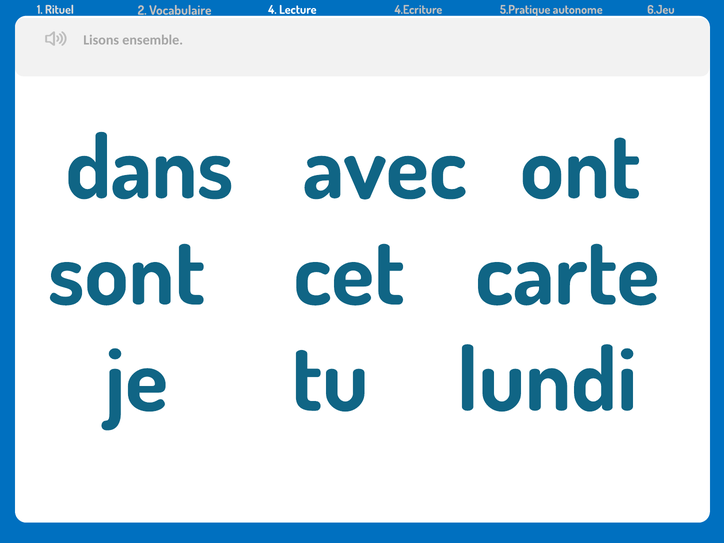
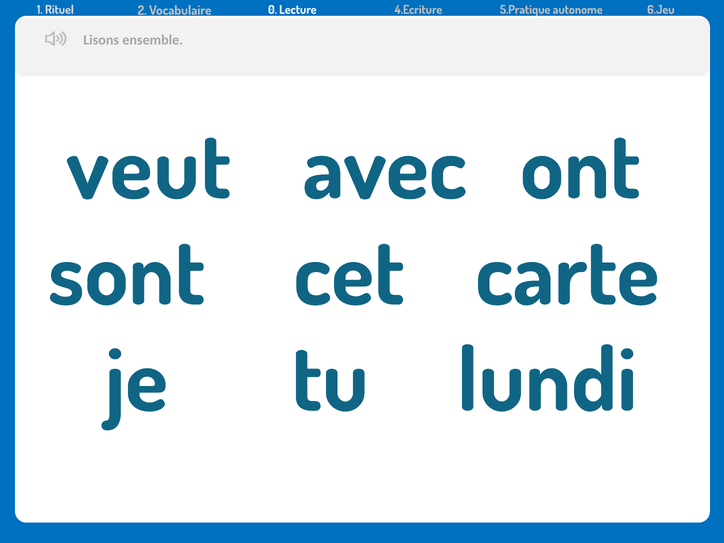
4: 4 -> 0
dans: dans -> veut
